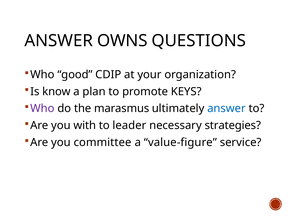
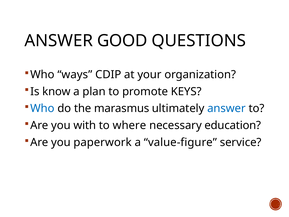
OWNS: OWNS -> GOOD
good: good -> ways
Who at (42, 108) colour: purple -> blue
leader: leader -> where
strategies: strategies -> education
committee: committee -> paperwork
